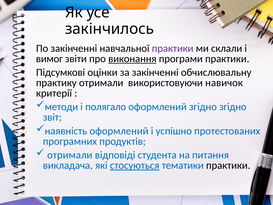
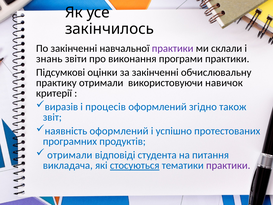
вимог: вимог -> знань
виконання underline: present -> none
методи: методи -> виразів
полягало: полягало -> процесів
згідно згідно: згідно -> також
практики at (228, 165) colour: black -> purple
